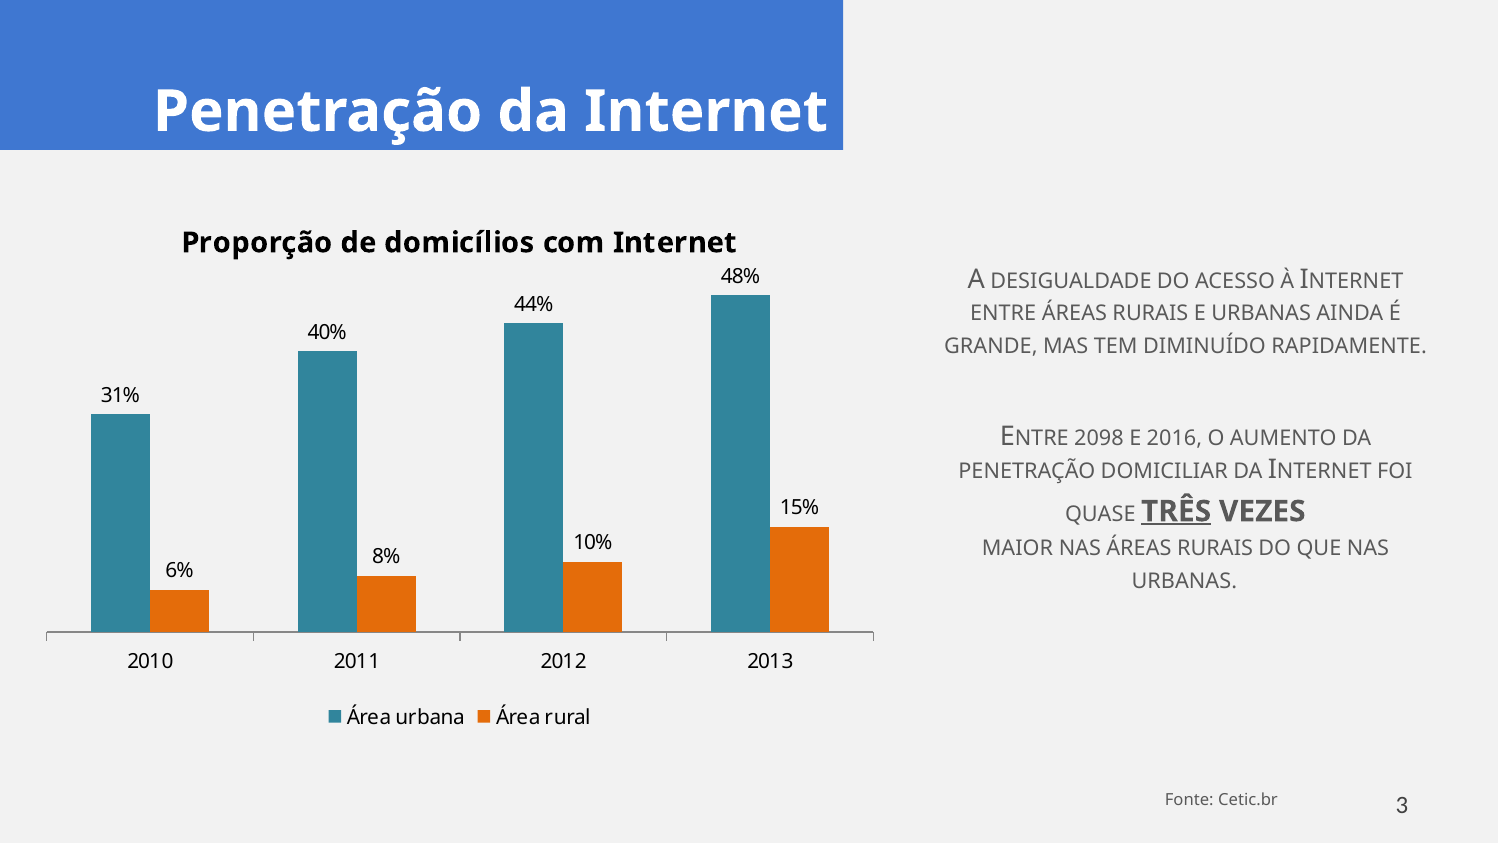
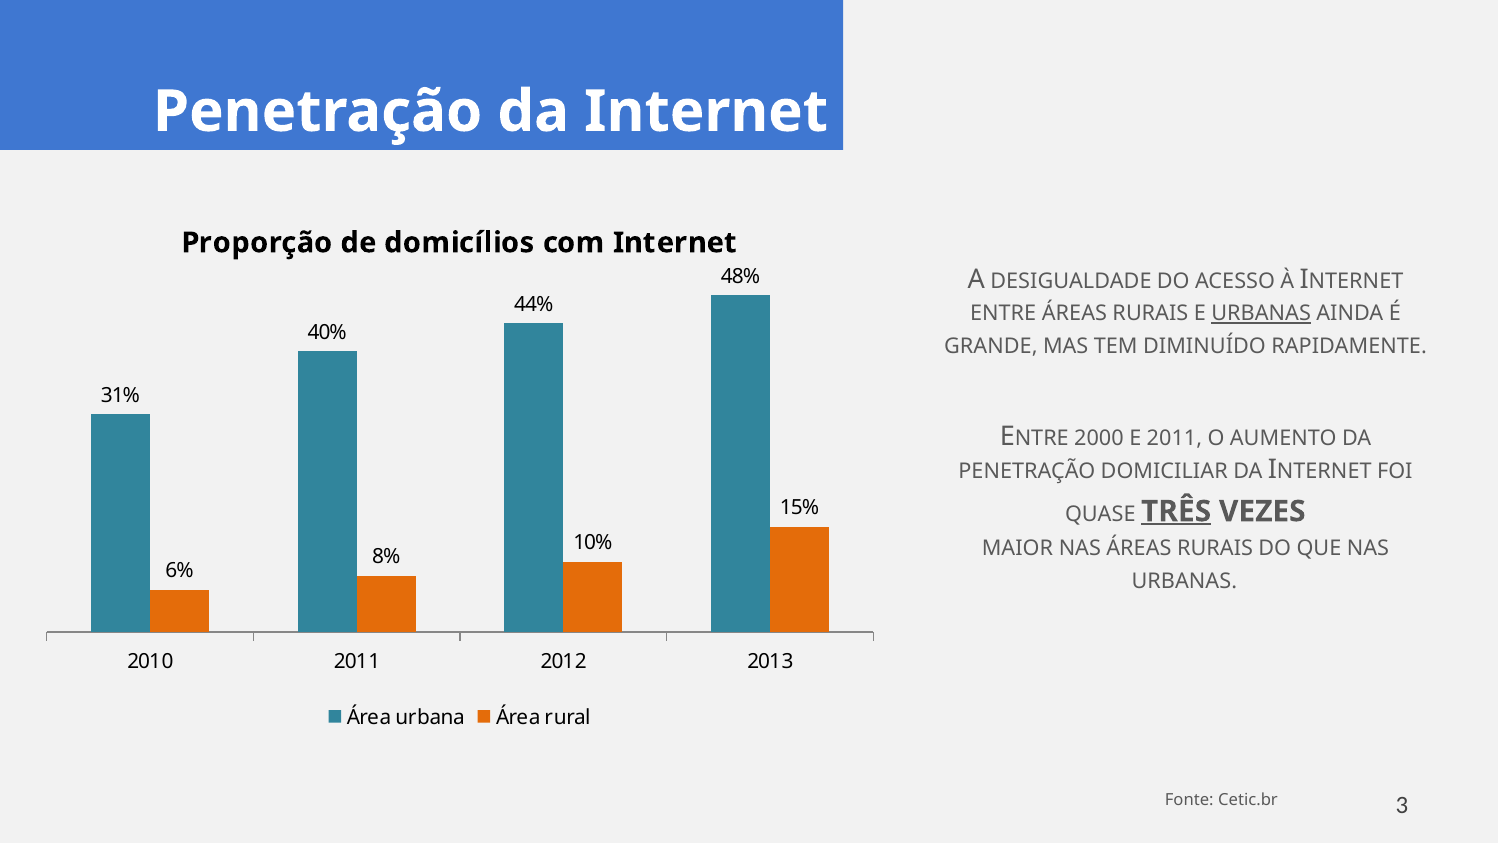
URBANAS at (1261, 314) underline: none -> present
2098: 2098 -> 2000
E 2016: 2016 -> 2011
